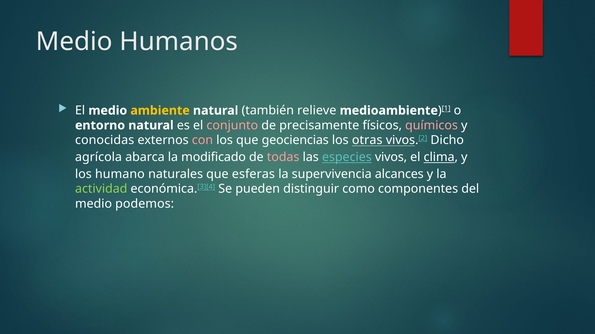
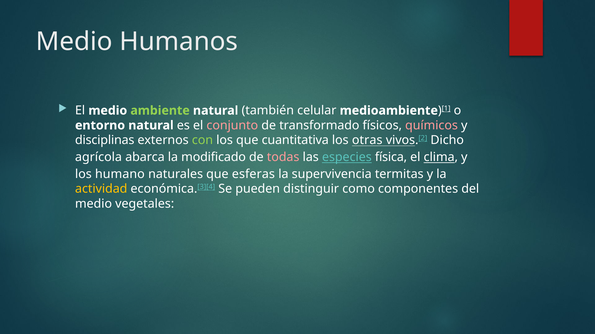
ambiente colour: yellow -> light green
relieve: relieve -> celular
precisamente: precisamente -> transformado
conocidas: conocidas -> disciplinas
con colour: pink -> light green
geociencias: geociencias -> cuantitativa
vivos: vivos -> física
alcances: alcances -> termitas
actividad colour: light green -> yellow
podemos: podemos -> vegetales
